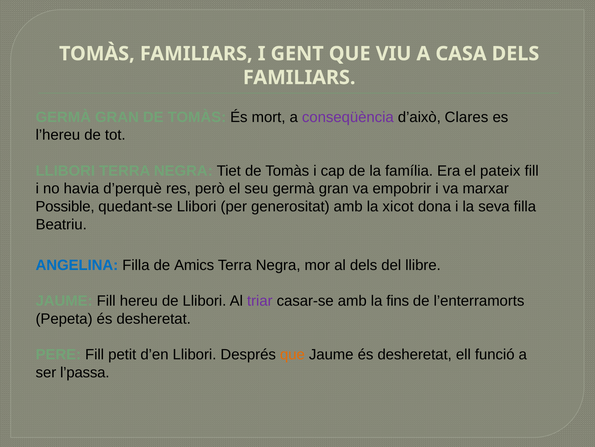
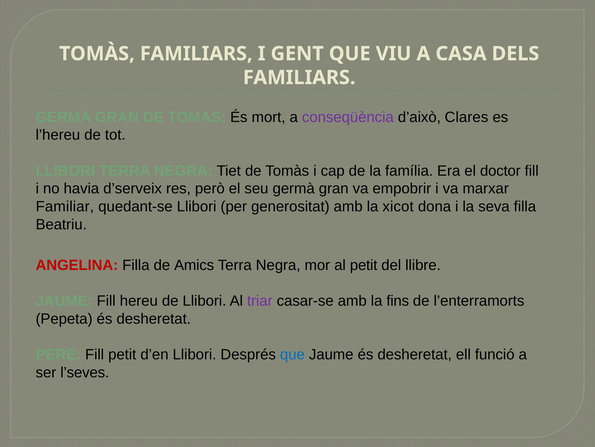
pateix: pateix -> doctor
d’perquè: d’perquè -> d’serveix
Possible: Possible -> Familiar
ANGELINA colour: blue -> red
al dels: dels -> petit
que at (292, 354) colour: orange -> blue
l’passa: l’passa -> l’seves
